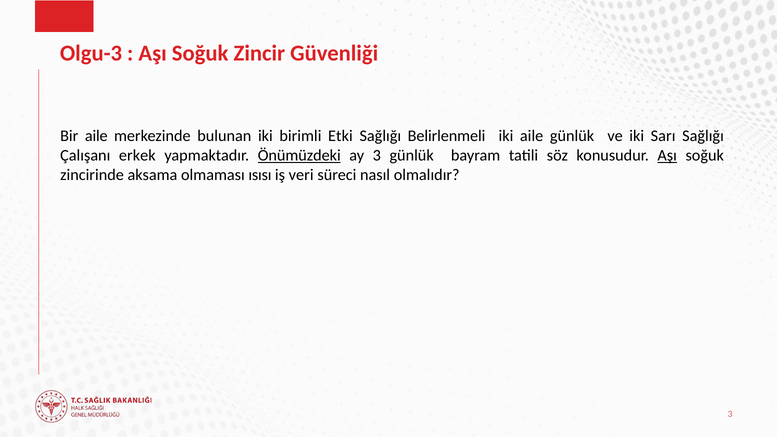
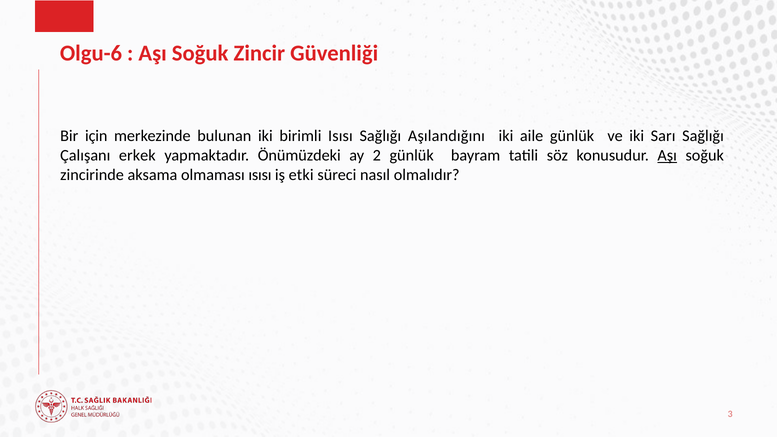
Olgu-3: Olgu-3 -> Olgu-6
Bir aile: aile -> için
Etki: Etki -> Isısı
Belirlenmeli: Belirlenmeli -> Aşılandığını
Önümüzdeki underline: present -> none
ay 3: 3 -> 2
veri: veri -> etki
